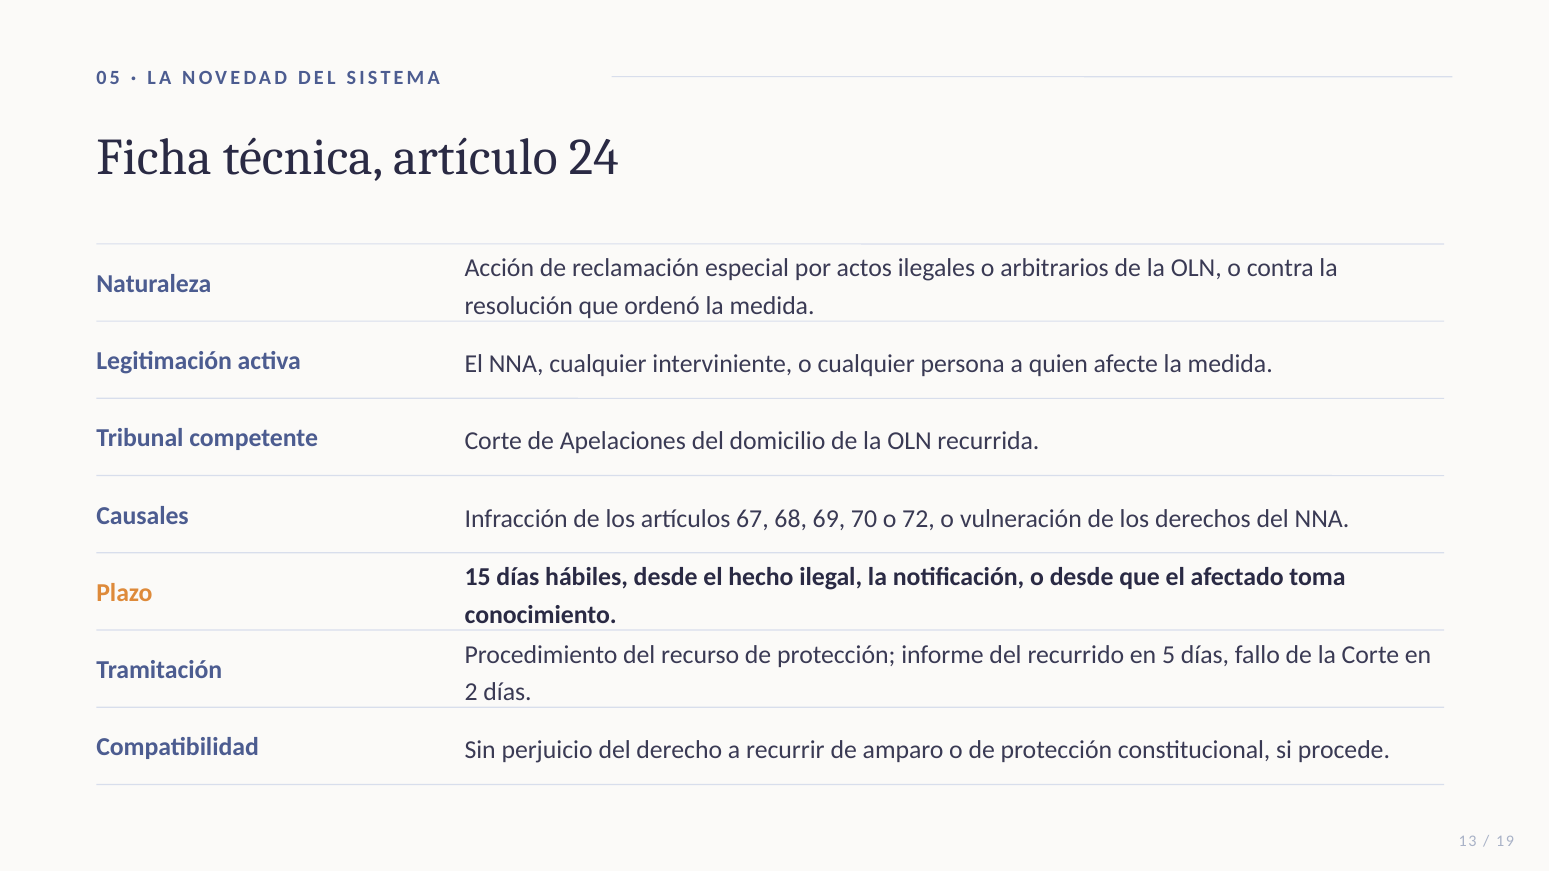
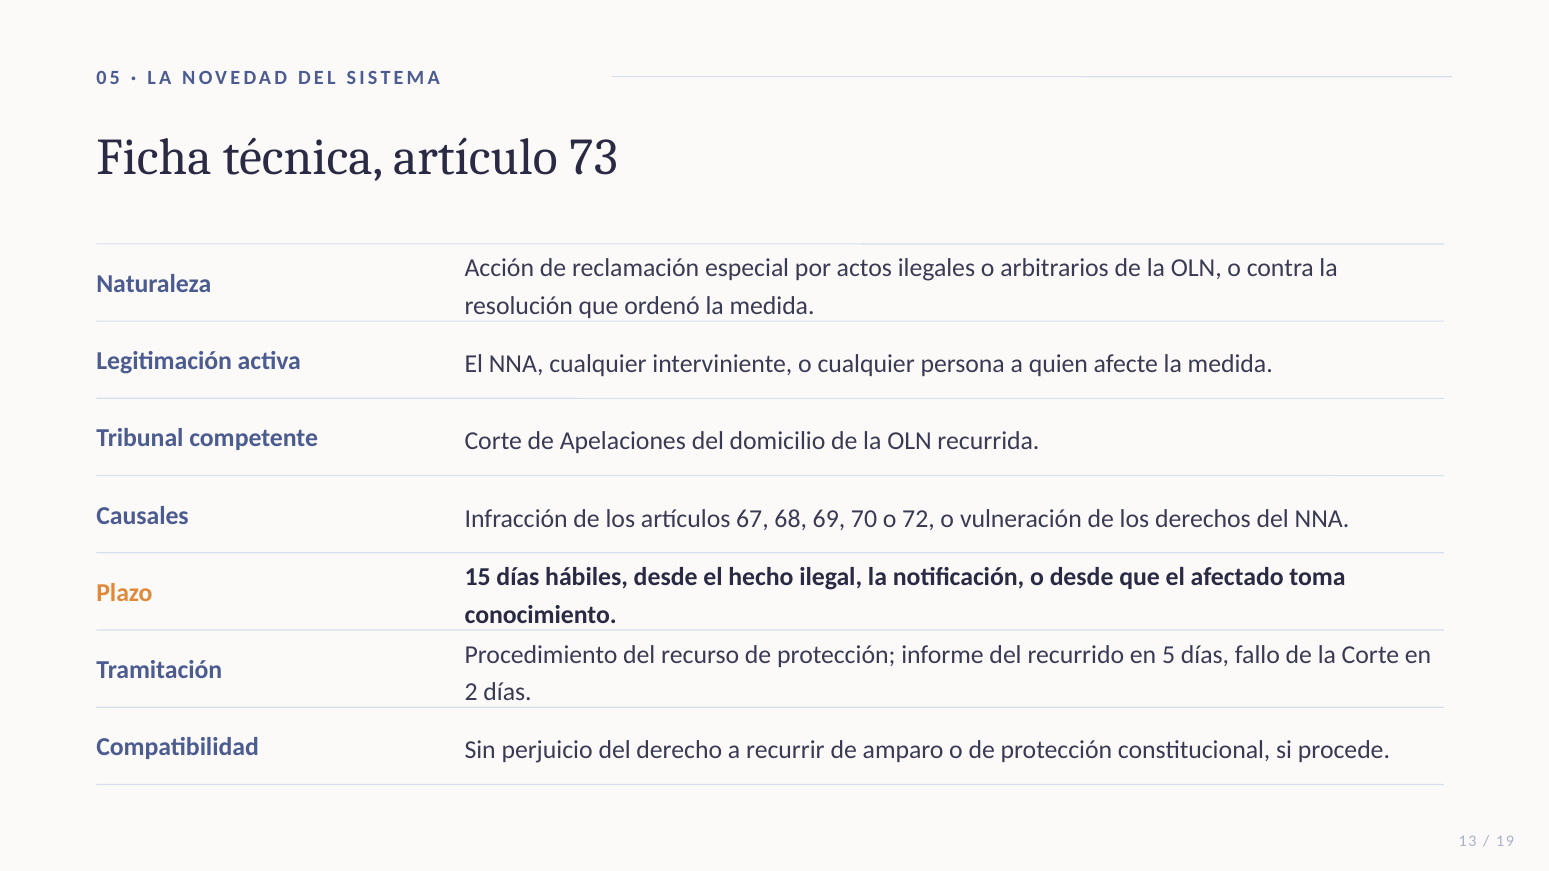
24: 24 -> 73
